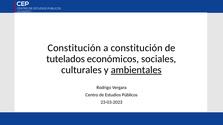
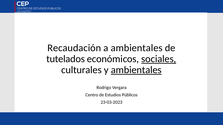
Constitución at (74, 48): Constitución -> Recaudación
a constitución: constitución -> ambientales
sociales underline: none -> present
